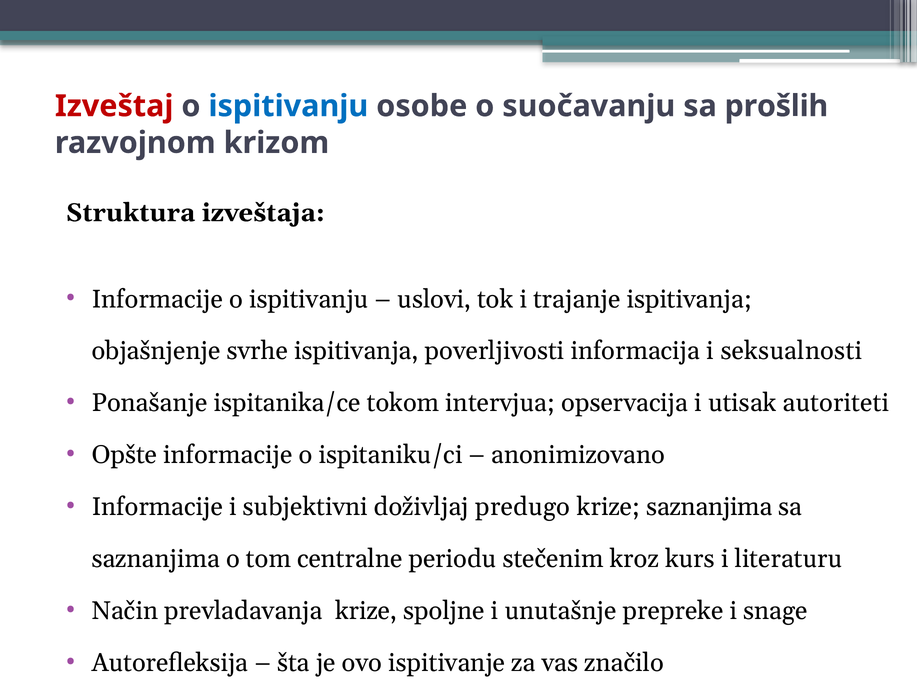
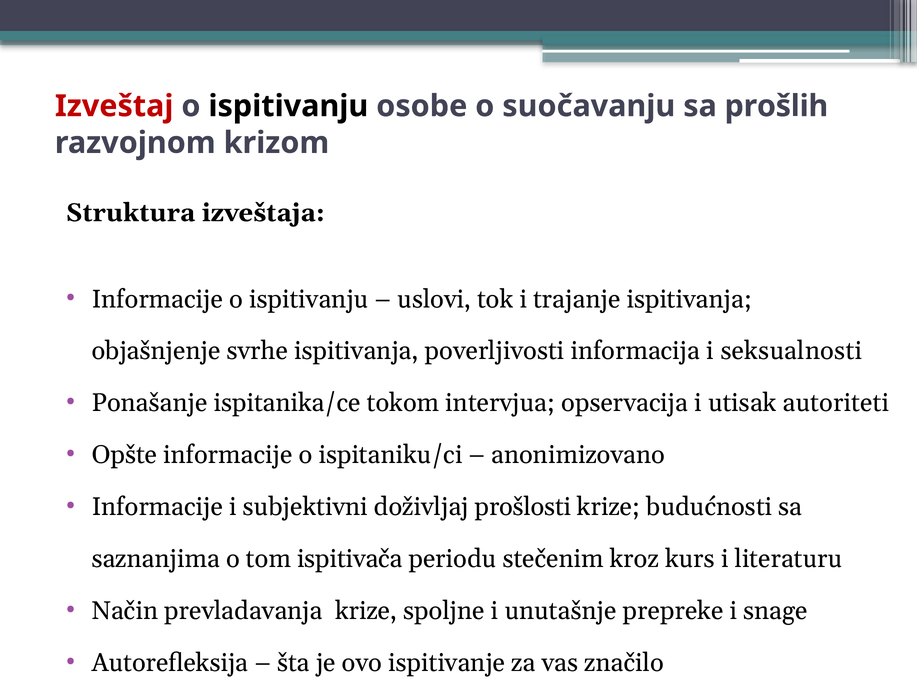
ispitivanju at (288, 106) colour: blue -> black
predugo: predugo -> prošlosti
krize saznanjima: saznanjima -> budućnosti
centralne: centralne -> ispitivača
